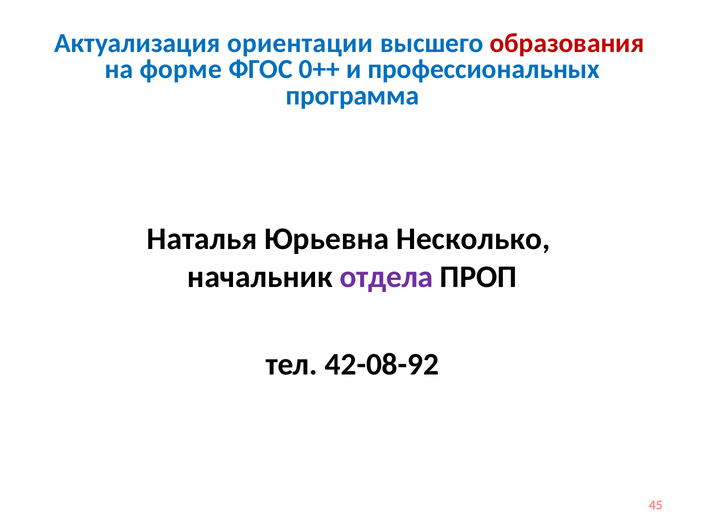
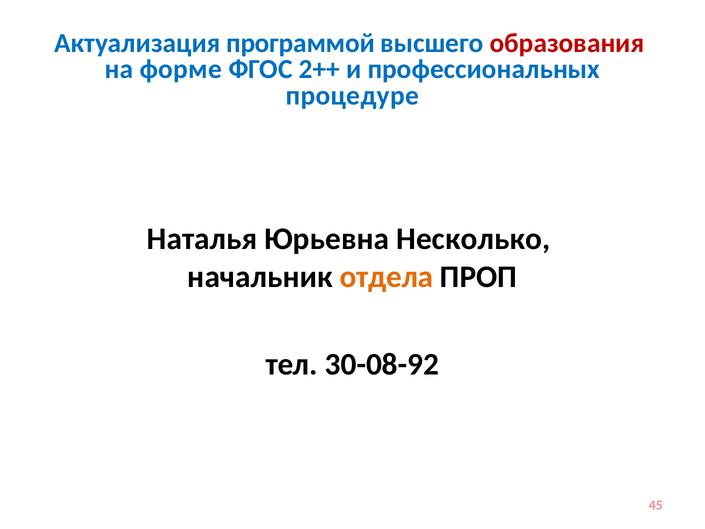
ориентации: ориентации -> программой
0++: 0++ -> 2++
программа: программа -> процедуре
отдела colour: purple -> orange
42-08-92: 42-08-92 -> 30-08-92
